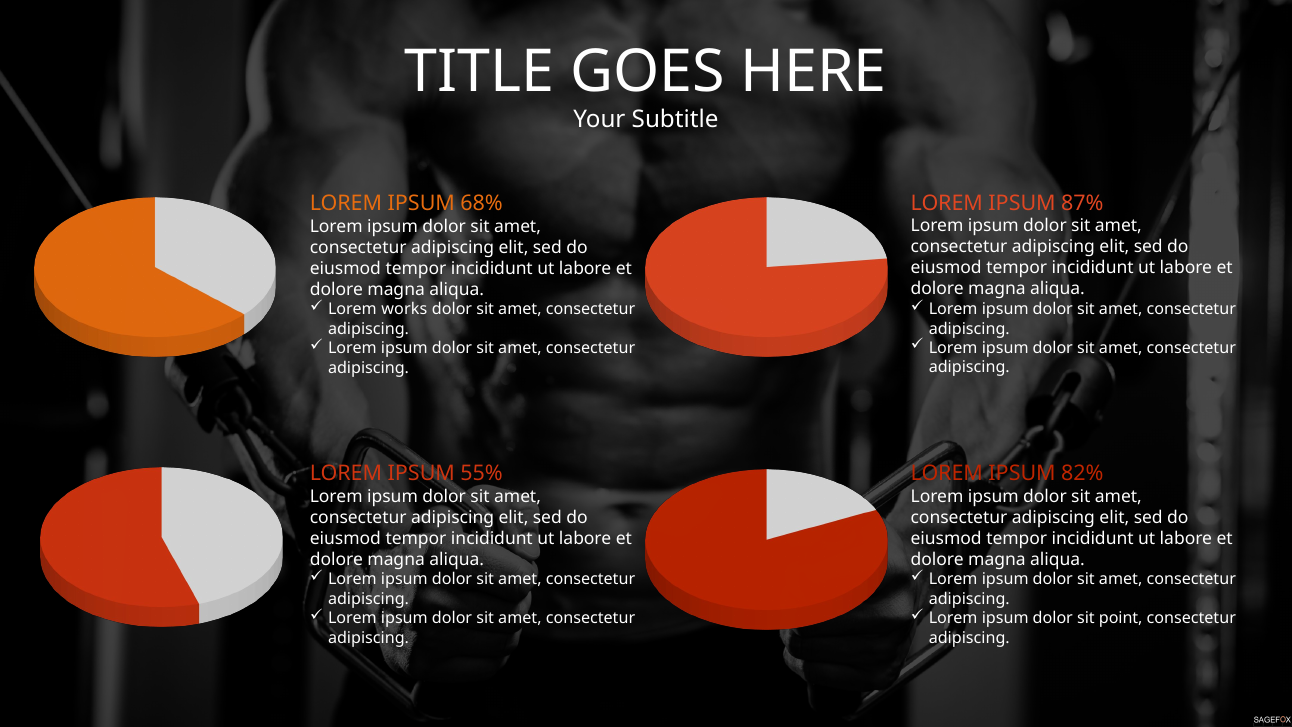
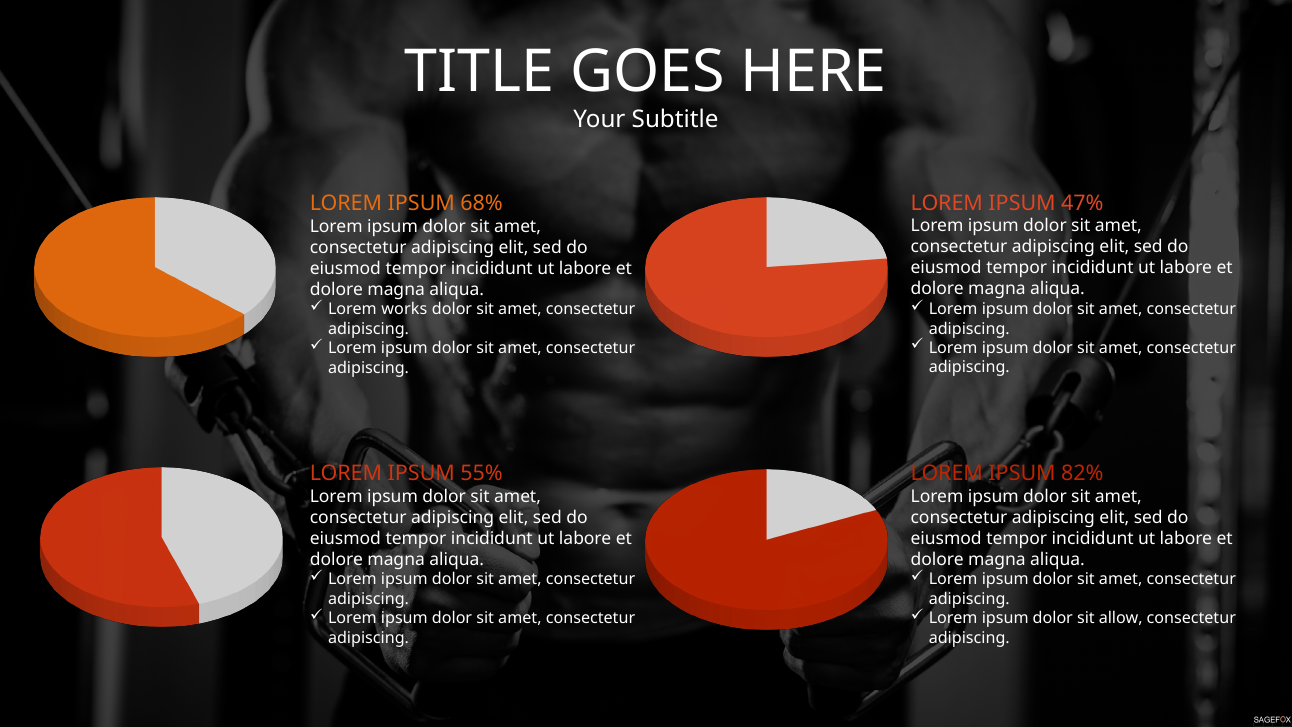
87%: 87% -> 47%
point: point -> allow
